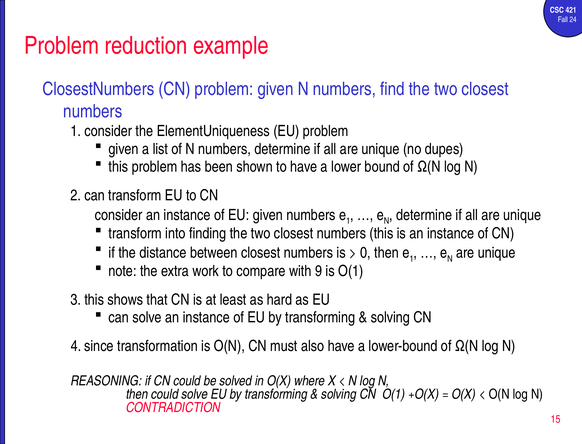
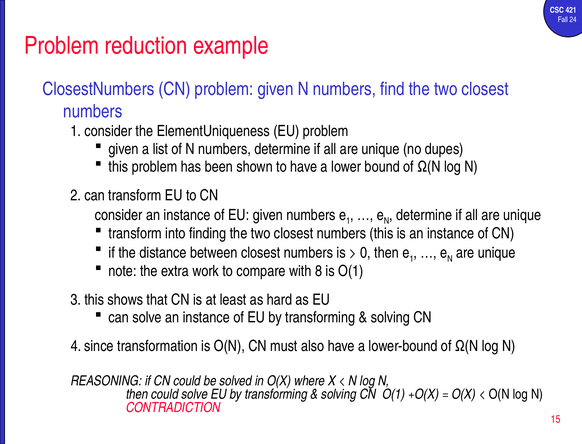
9: 9 -> 8
